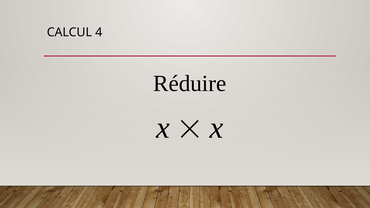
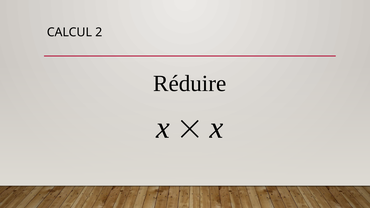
4: 4 -> 2
